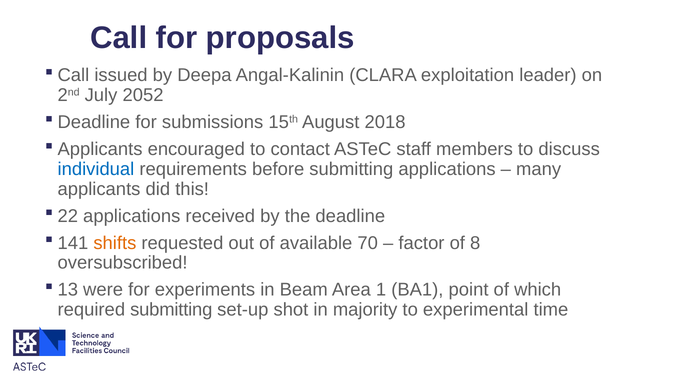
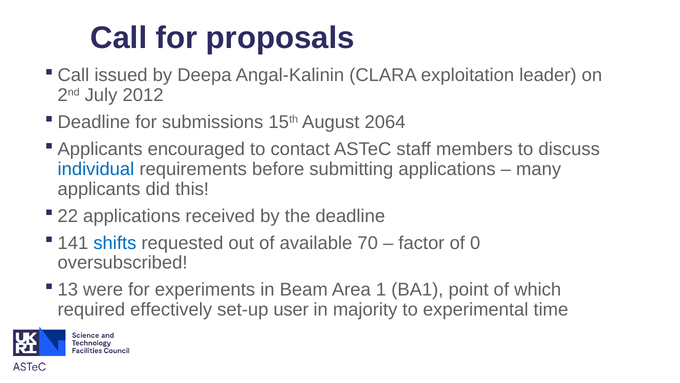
2052: 2052 -> 2012
2018: 2018 -> 2064
shifts colour: orange -> blue
8: 8 -> 0
required submitting: submitting -> effectively
shot: shot -> user
